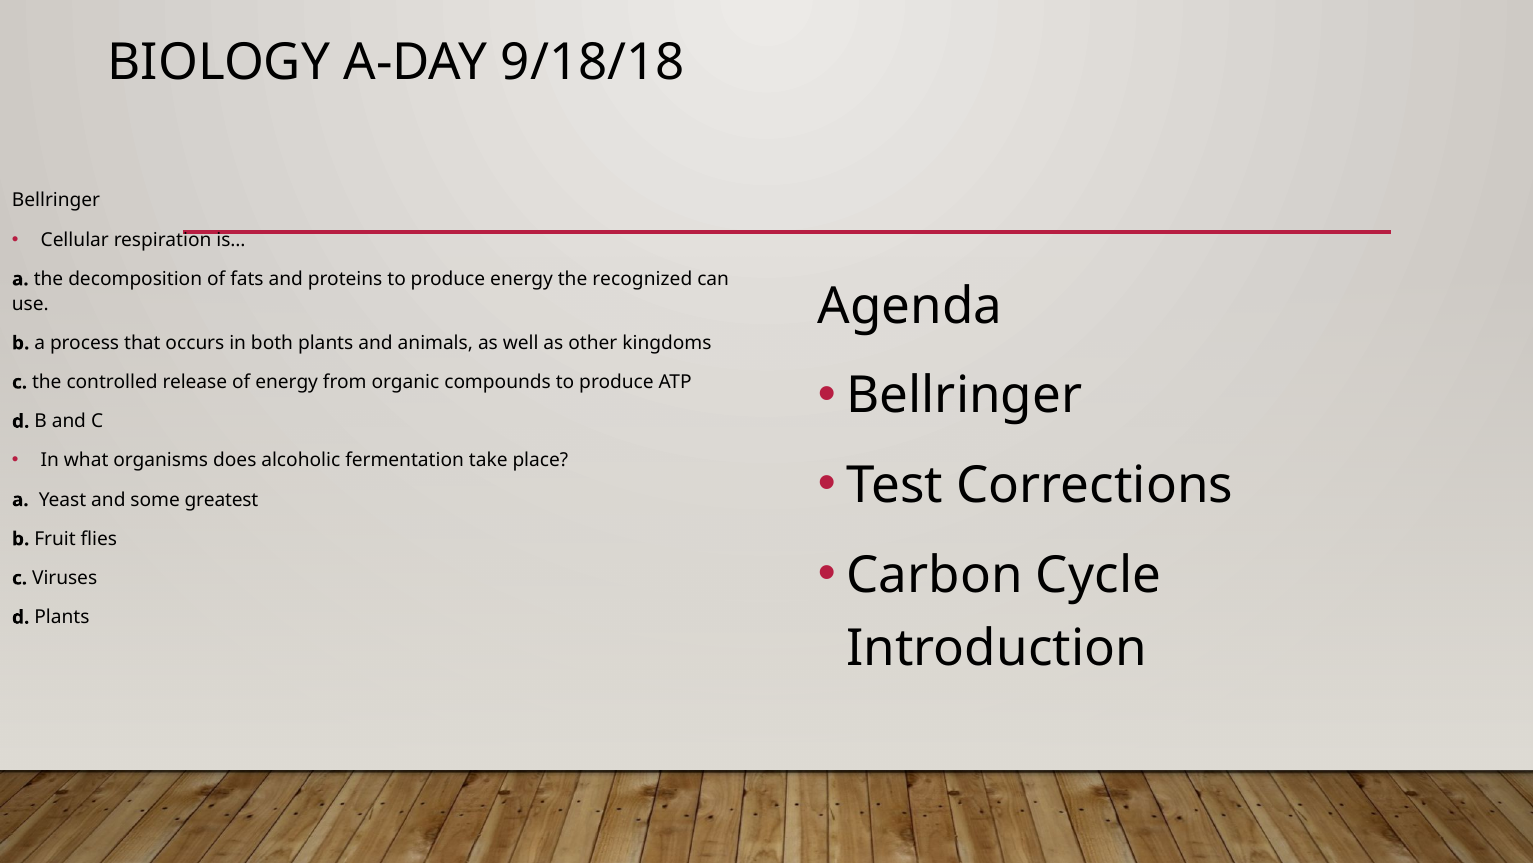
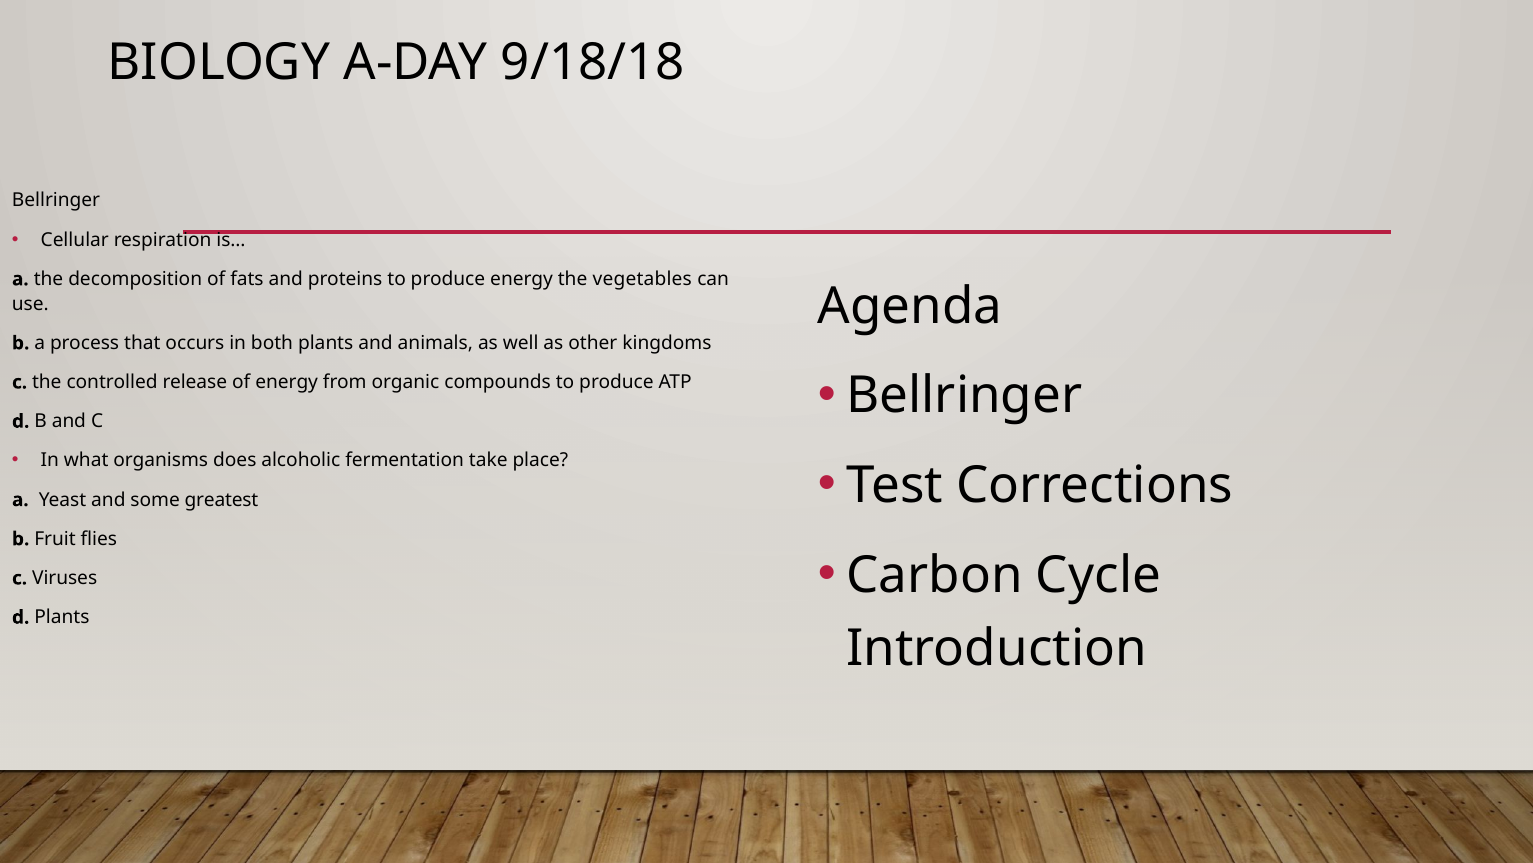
recognized: recognized -> vegetables
